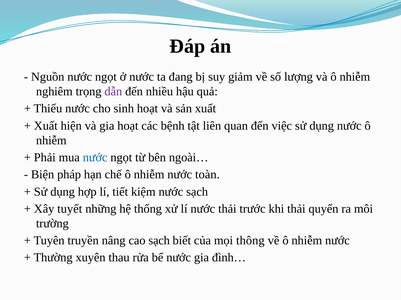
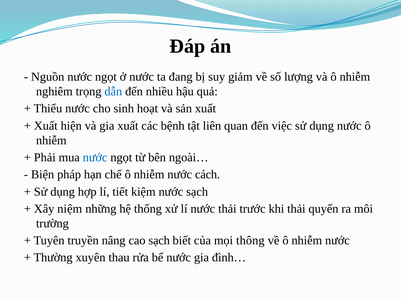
dẫn colour: purple -> blue
gia hoạt: hoạt -> xuất
toàn: toàn -> cách
tuyết: tuyết -> niệm
